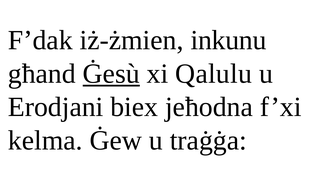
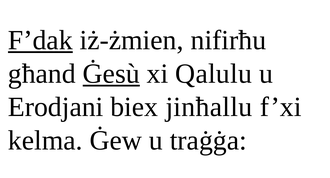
F’dak underline: none -> present
inkunu: inkunu -> nifirħu
jeħodna: jeħodna -> jinħallu
